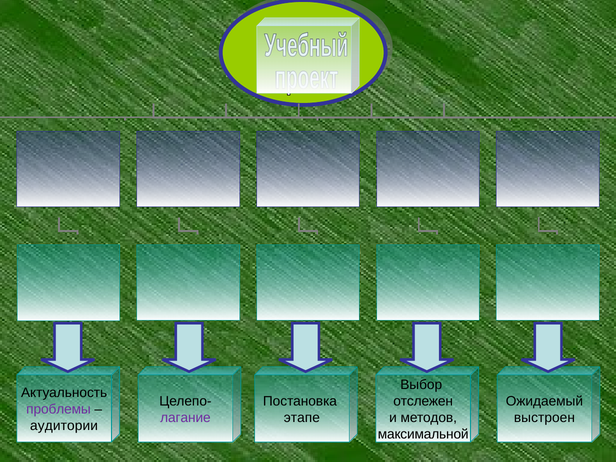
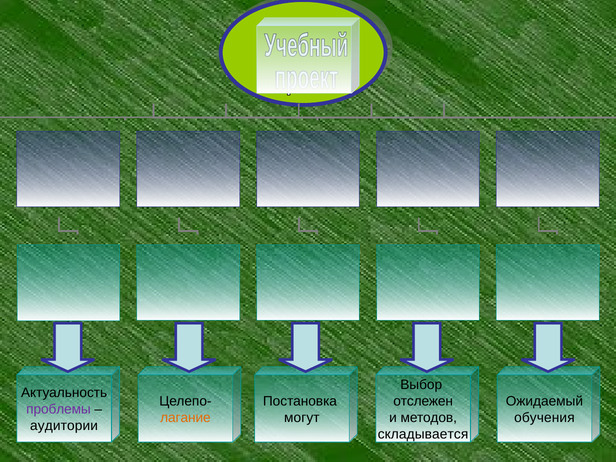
лагание colour: purple -> orange
этапе: этапе -> могут
выстроен: выстроен -> обучения
максимальной: максимальной -> складывается
